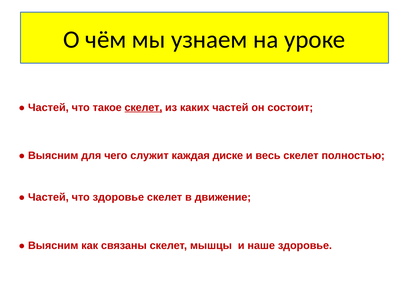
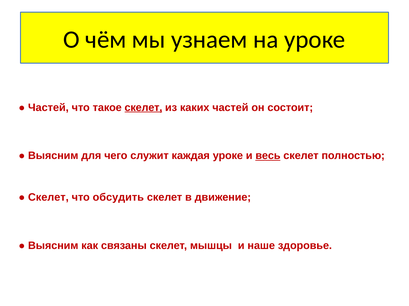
каждая диске: диске -> уроке
весь underline: none -> present
Частей at (48, 198): Частей -> Скелет
что здоровье: здоровье -> обсудить
